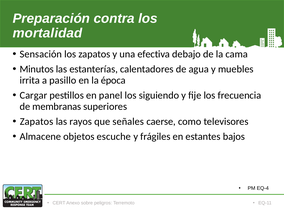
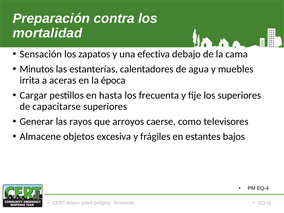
pasillo: pasillo -> aceras
panel: panel -> hasta
siguiendo: siguiendo -> frecuenta
los frecuencia: frecuencia -> superiores
membranas: membranas -> capacitarse
Zapatos at (37, 122): Zapatos -> Generar
señales: señales -> arroyos
escuche: escuche -> excesiva
